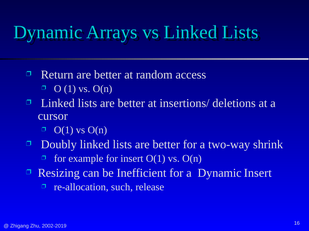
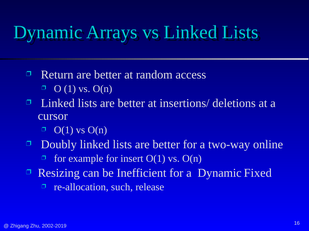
shrink: shrink -> online
Dynamic Insert: Insert -> Fixed
